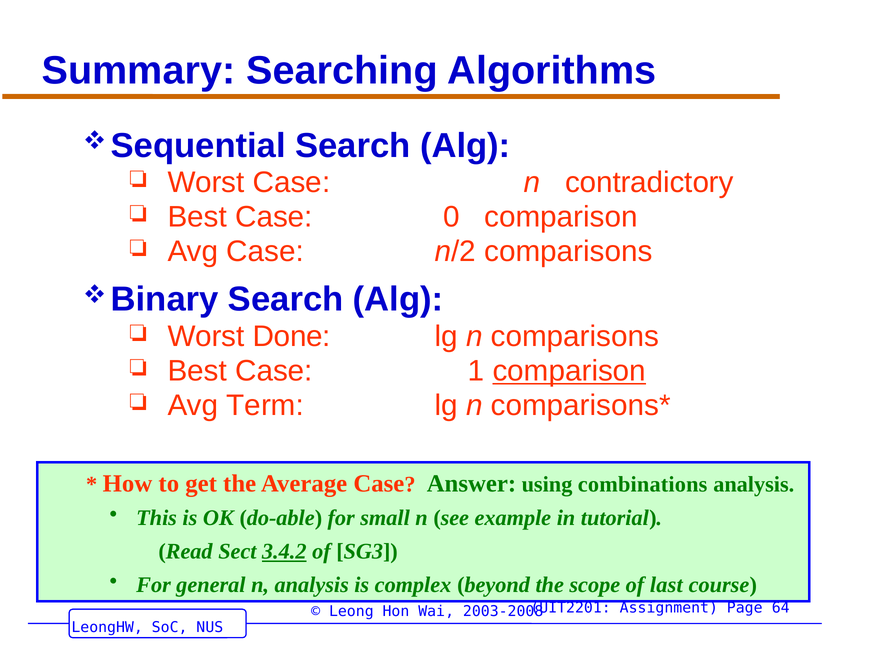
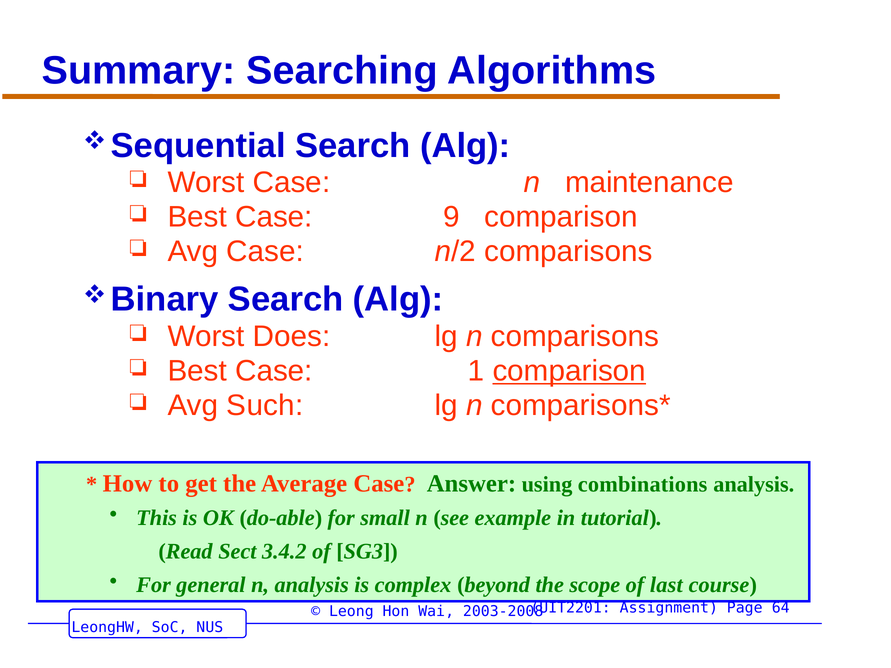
contradictory: contradictory -> maintenance
0: 0 -> 9
Done: Done -> Does
Term: Term -> Such
3.4.2 underline: present -> none
